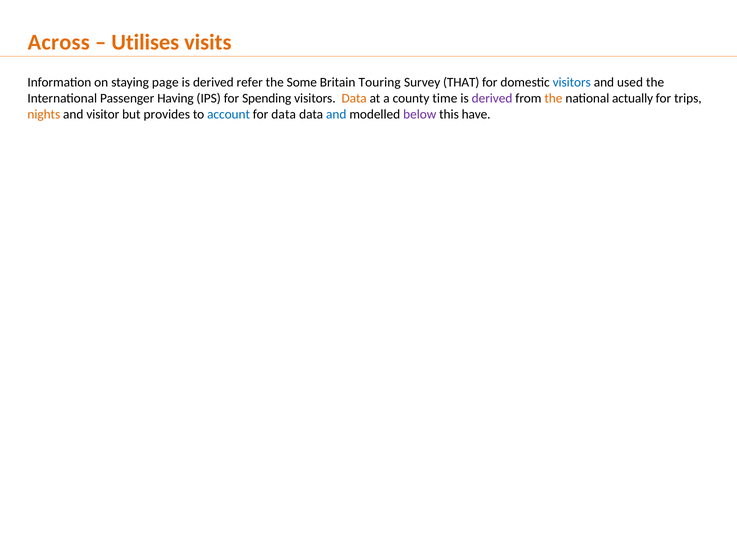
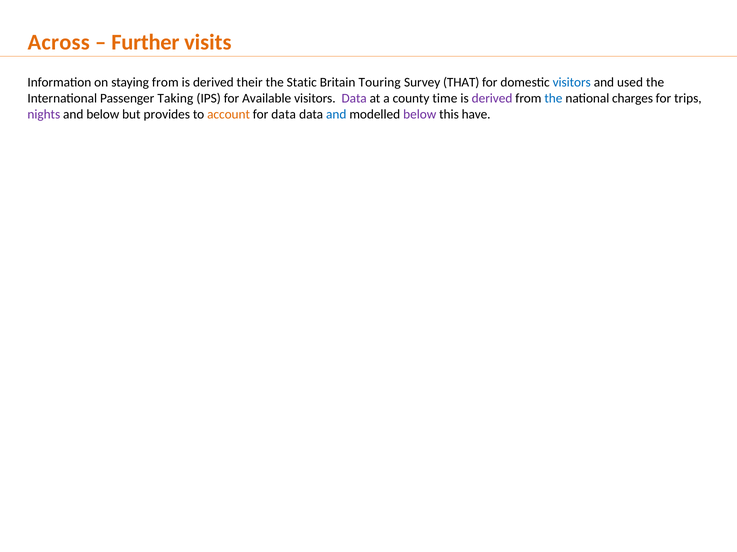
Utilises: Utilises -> Further
staying page: page -> from
refer: refer -> their
Some: Some -> Static
Having: Having -> Taking
Spending: Spending -> Available
Data at (354, 98) colour: orange -> purple
the at (553, 98) colour: orange -> blue
actually: actually -> charges
nights colour: orange -> purple
and visitor: visitor -> below
account colour: blue -> orange
